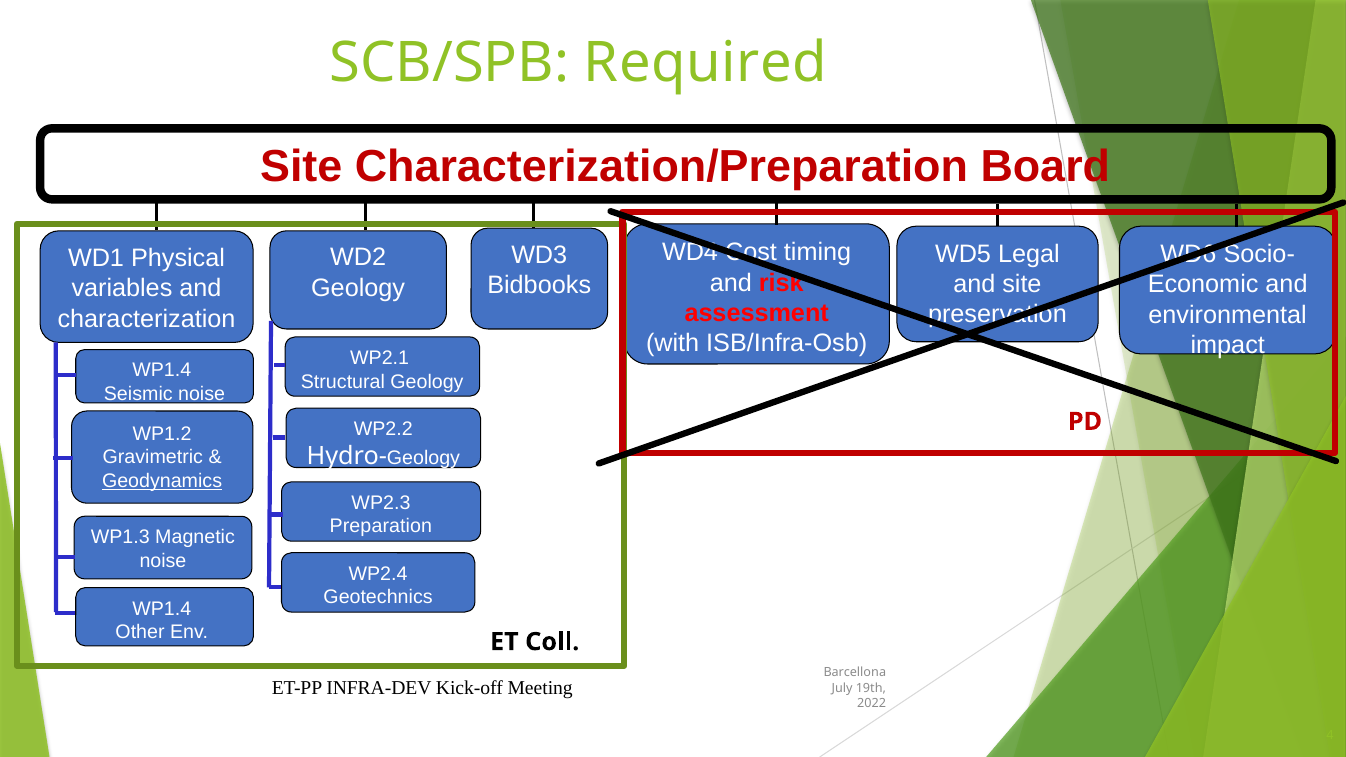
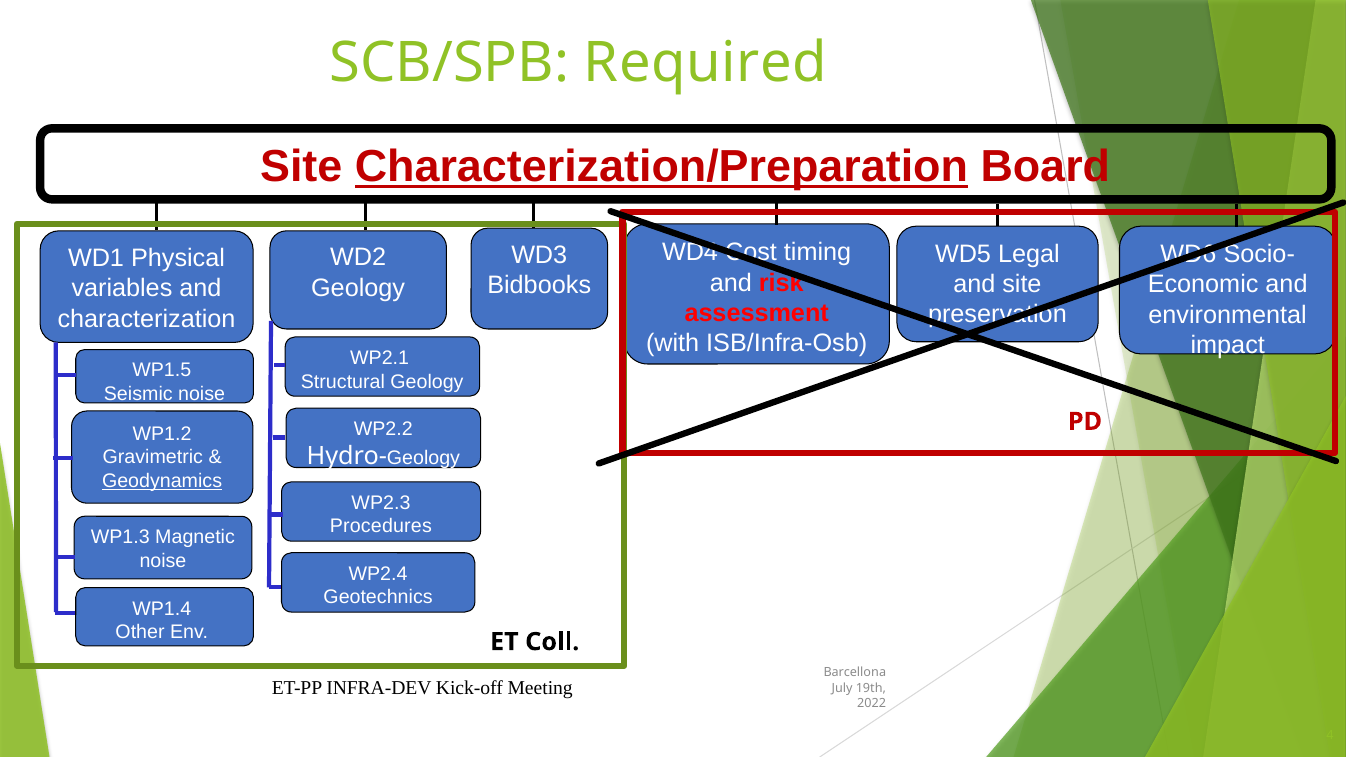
Characterization/Preparation underline: none -> present
WP1.4 at (162, 370): WP1.4 -> WP1.5
Preparation: Preparation -> Procedures
